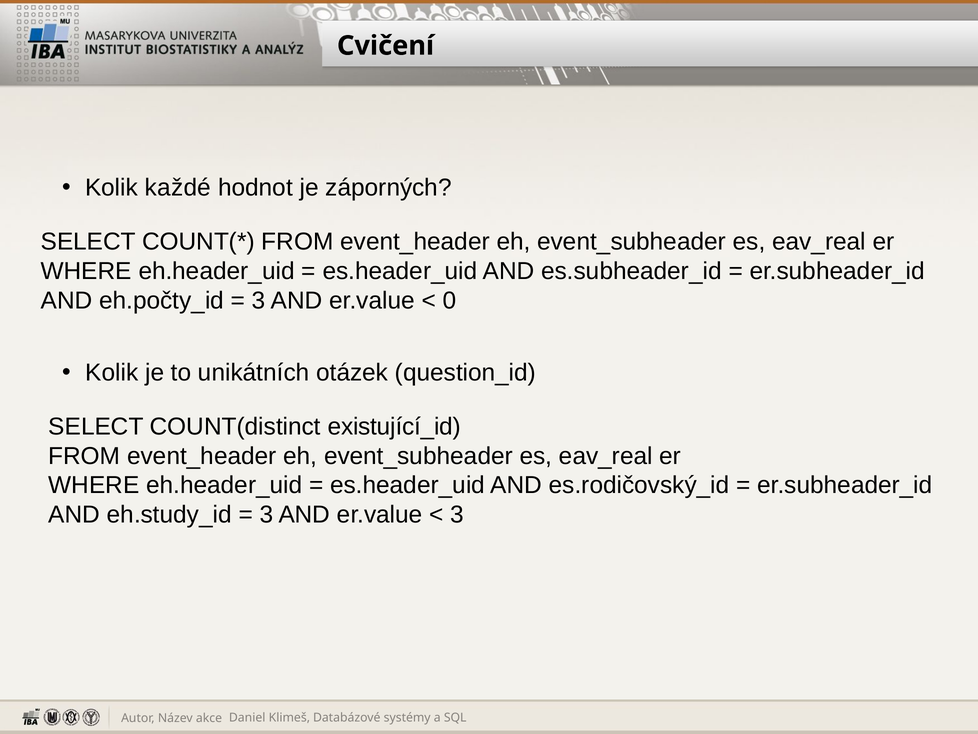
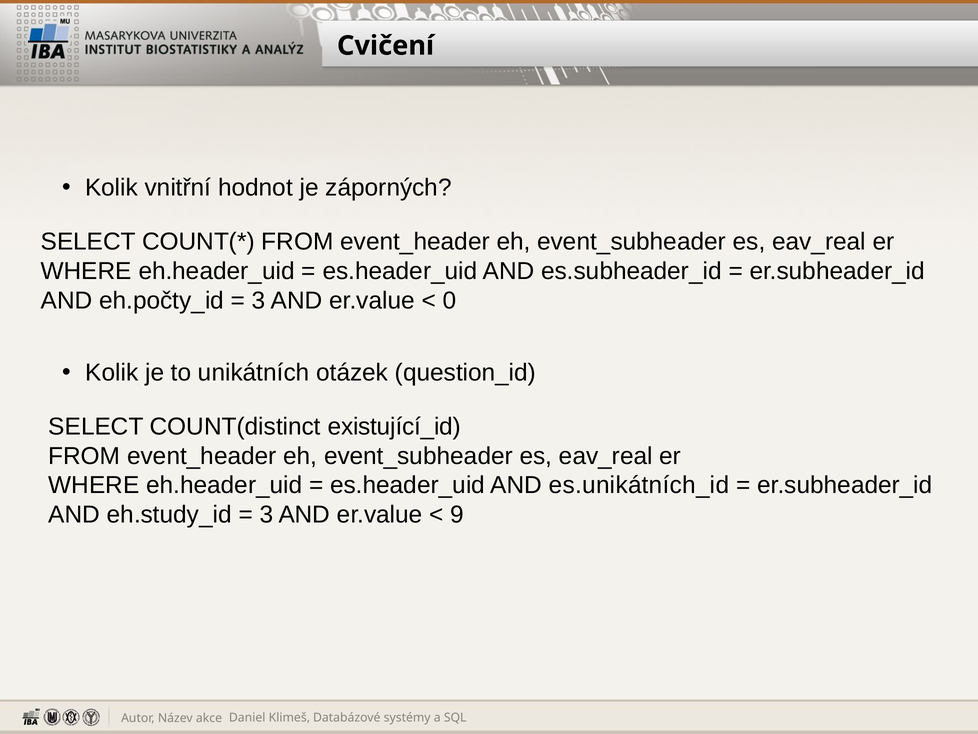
každé: každé -> vnitřní
es.rodičovský_id: es.rodičovský_id -> es.unikátních_id
3 at (457, 514): 3 -> 9
